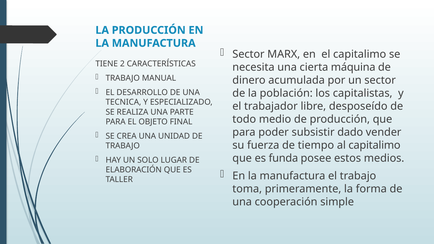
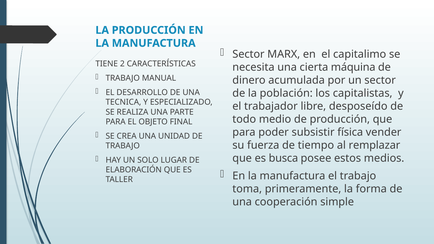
dado: dado -> física
al capitalimo: capitalimo -> remplazar
funda: funda -> busca
